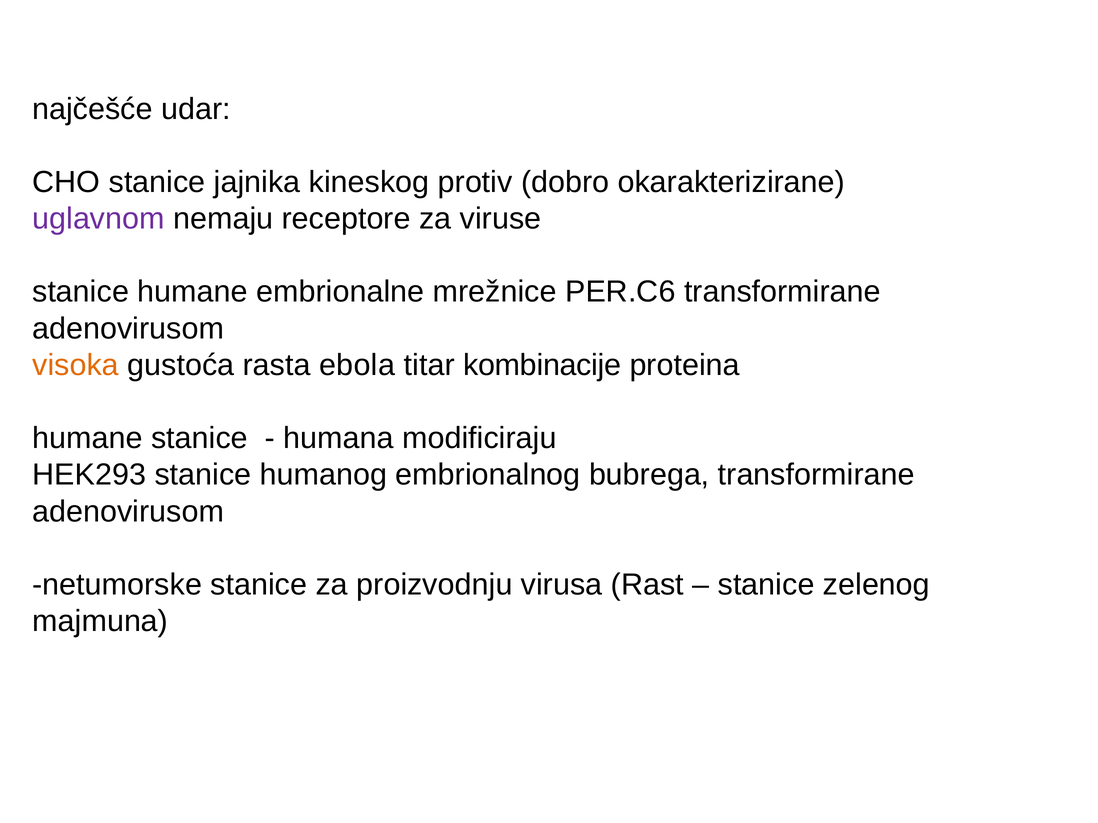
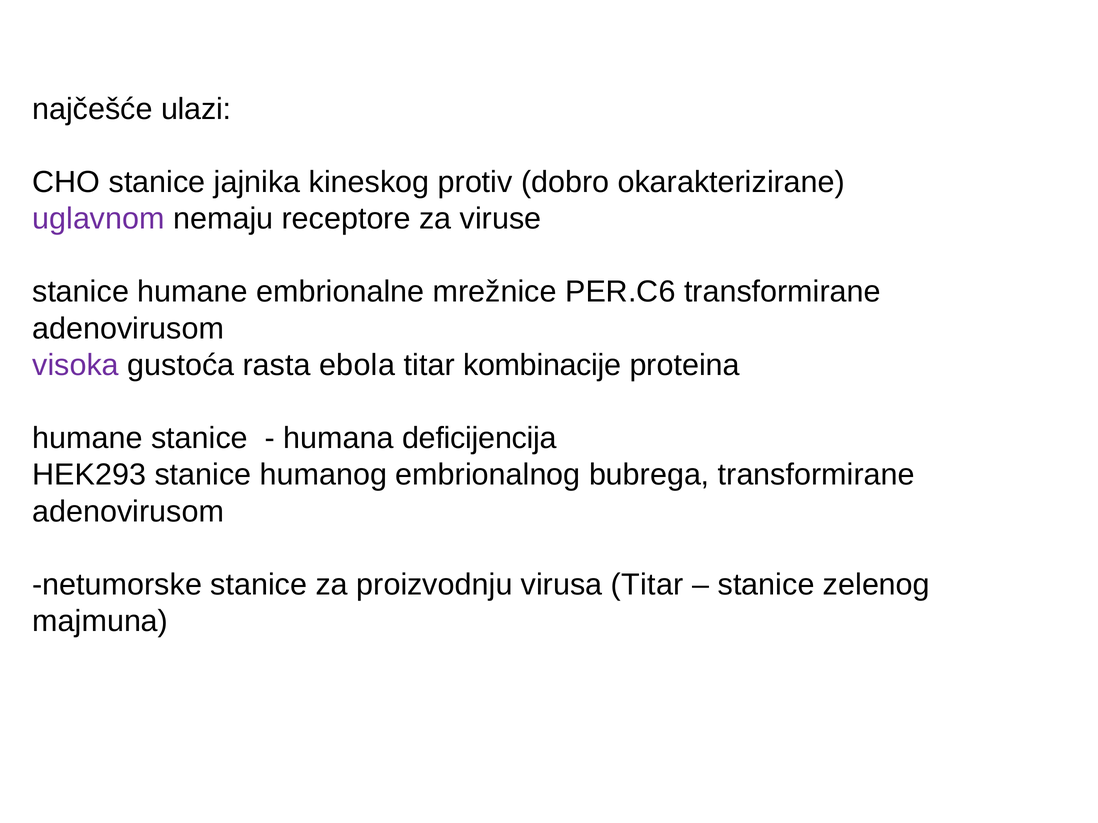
udar: udar -> ulazi
visoka colour: orange -> purple
modificiraju: modificiraju -> deficijencija
virusa Rast: Rast -> Titar
